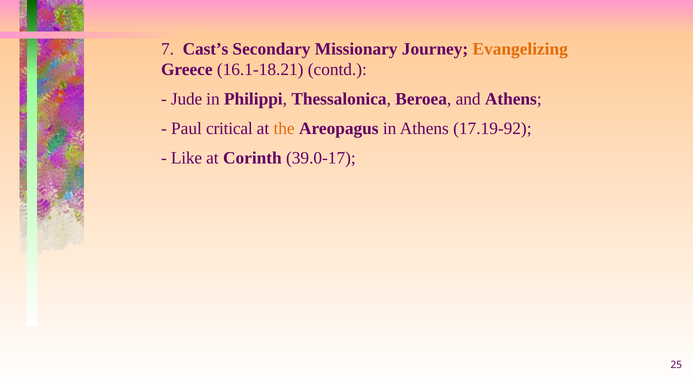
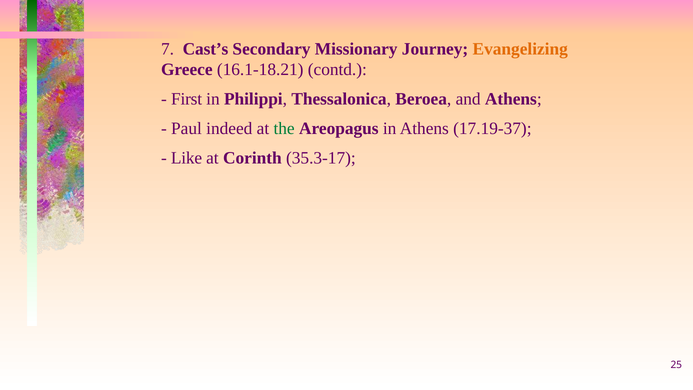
Jude: Jude -> First
critical: critical -> indeed
the colour: orange -> green
17.19-92: 17.19-92 -> 17.19-37
39.0-17: 39.0-17 -> 35.3-17
